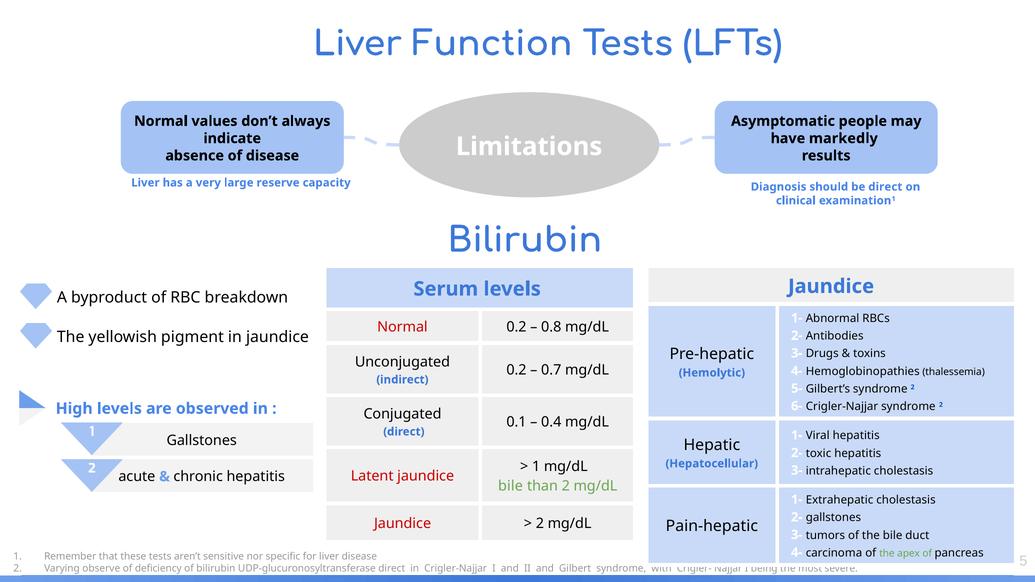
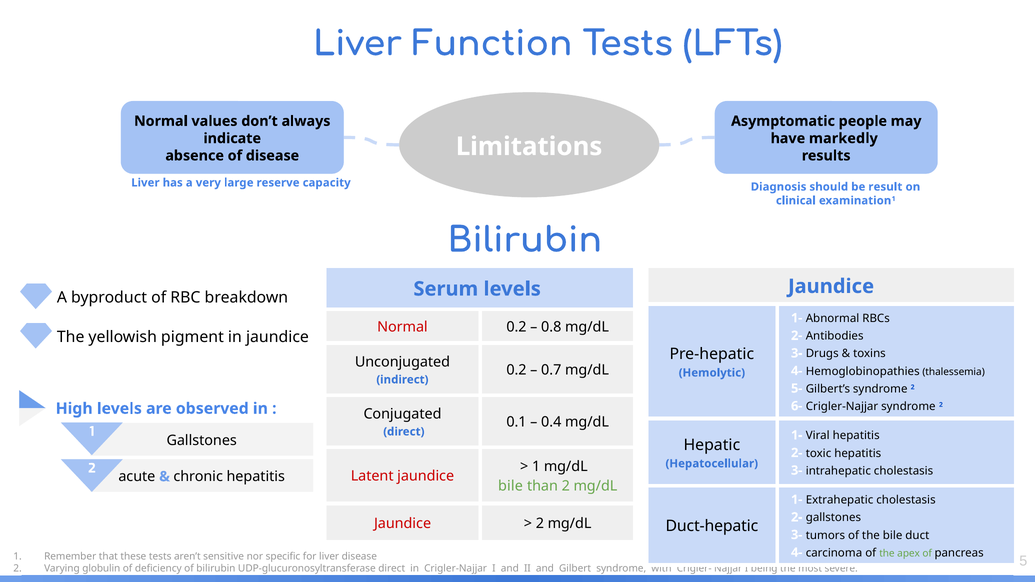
be direct: direct -> result
Pain-hepatic: Pain-hepatic -> Duct-hepatic
observe: observe -> globulin
